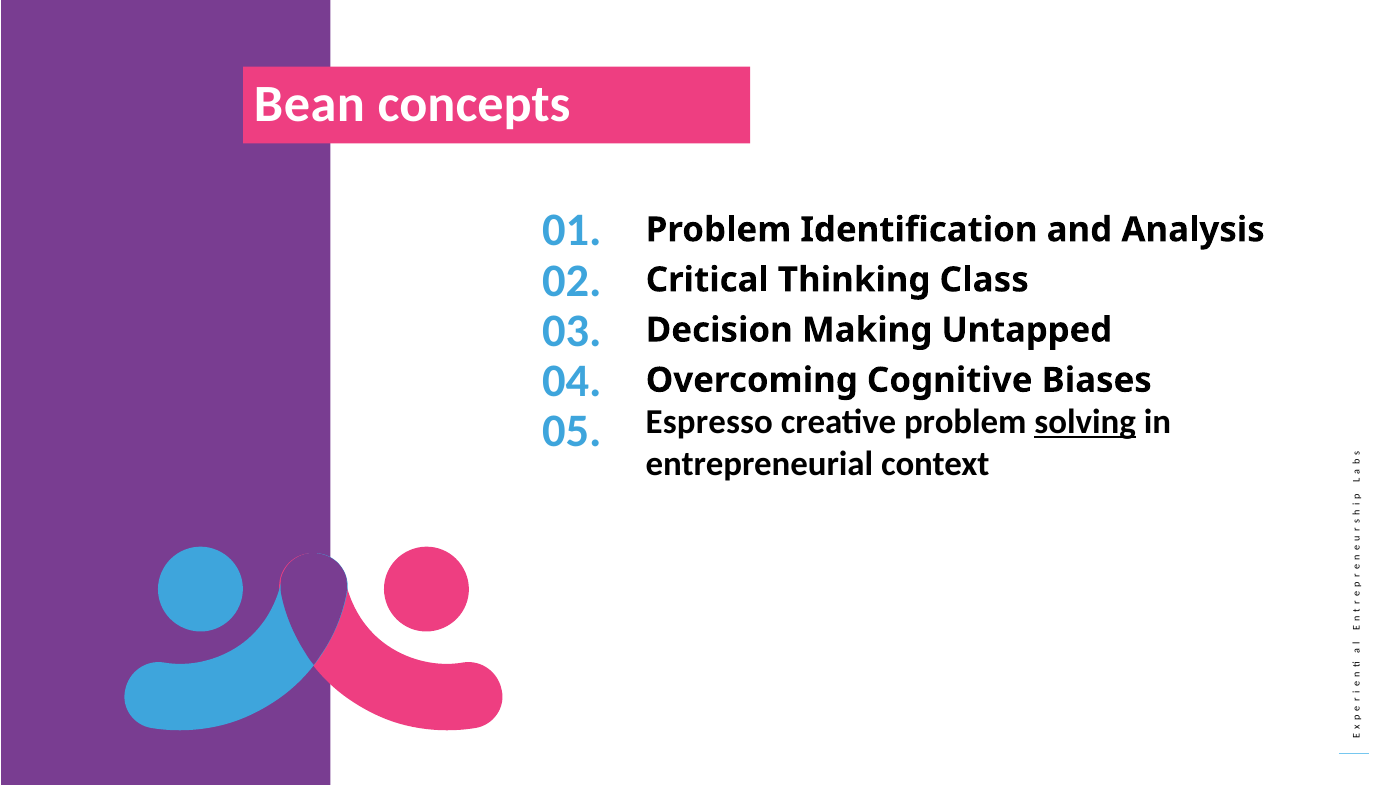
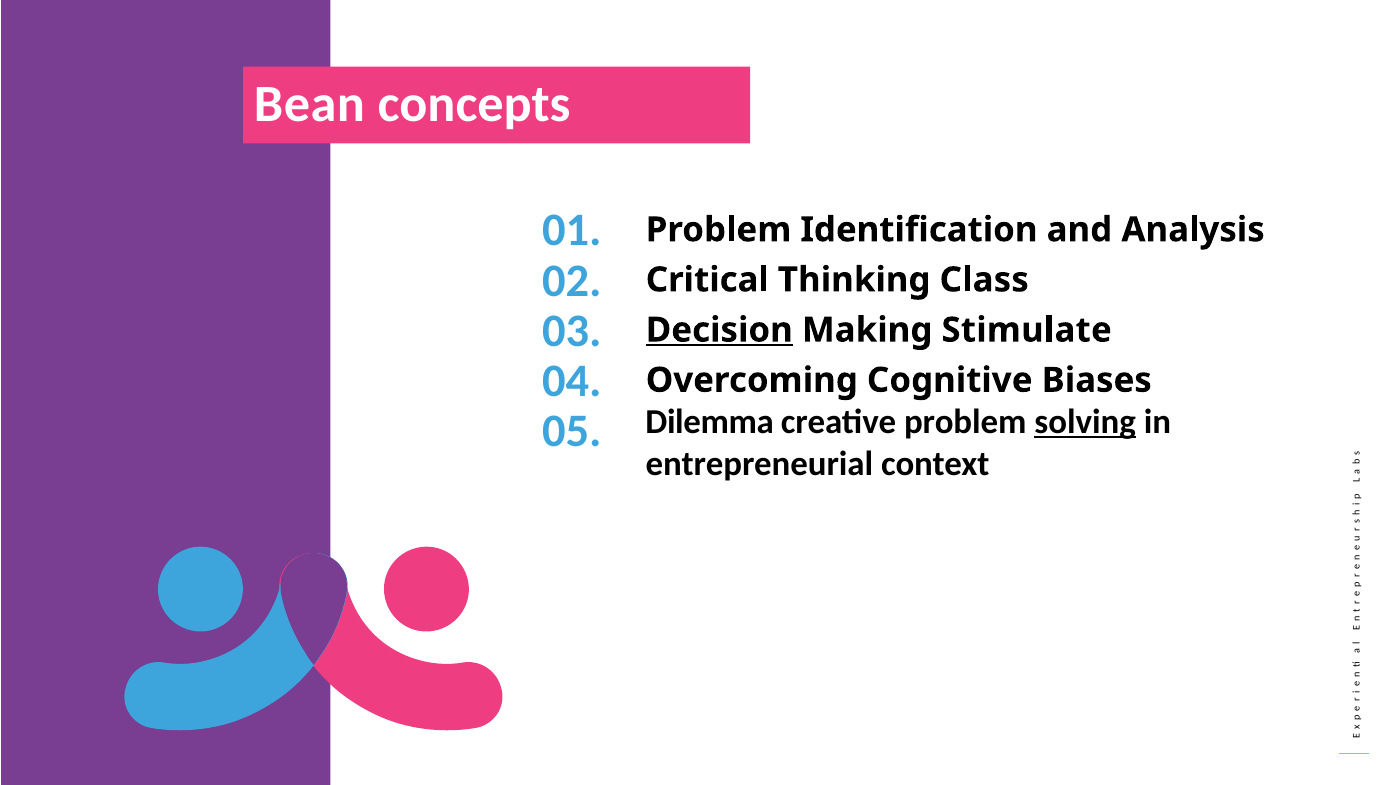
Decision underline: none -> present
Untapped: Untapped -> Stimulate
Espresso: Espresso -> Dilemma
